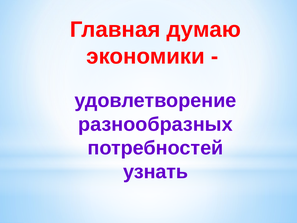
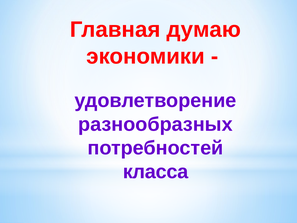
узнать: узнать -> класса
